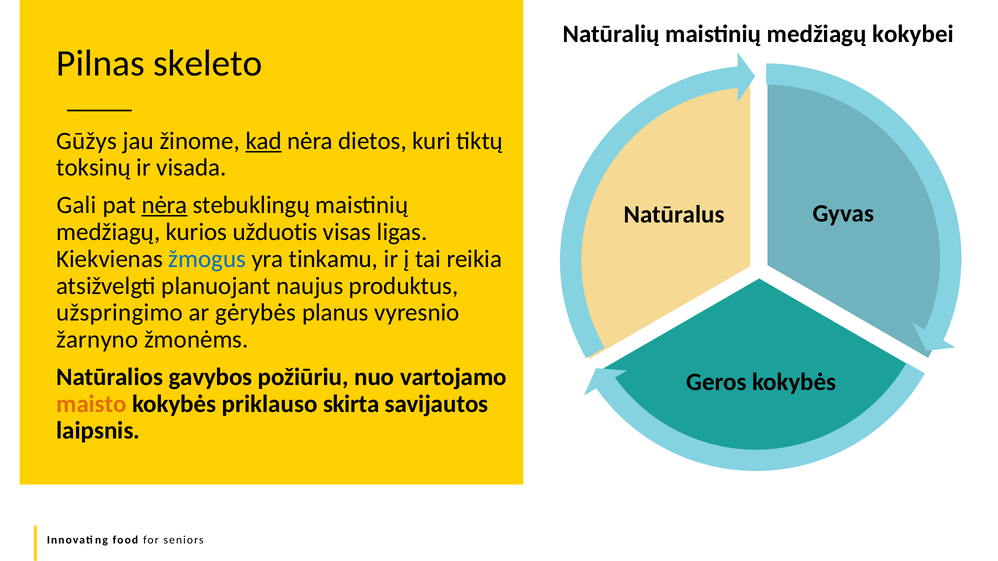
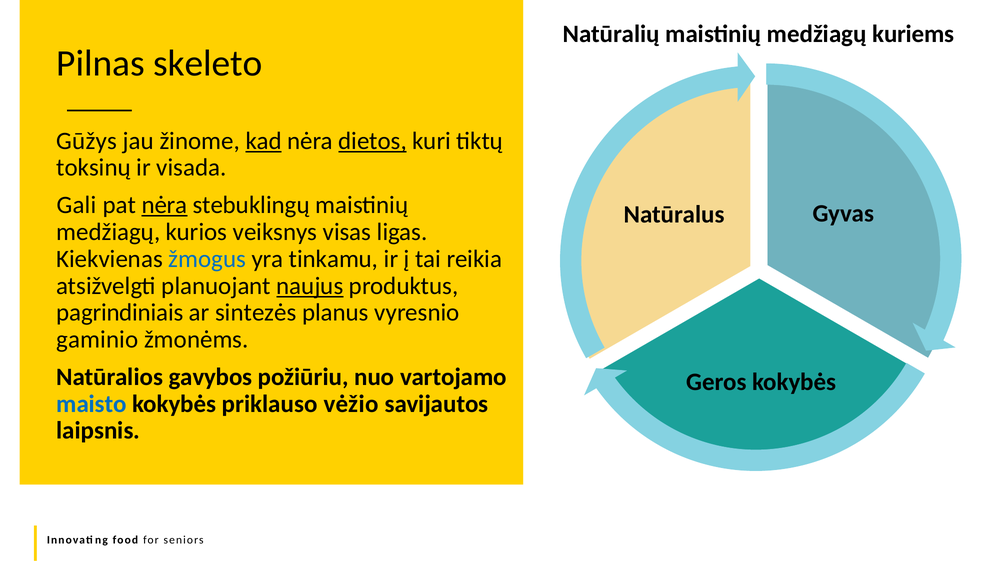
kokybei: kokybei -> kuriems
dietos underline: none -> present
užduotis: užduotis -> veiksnys
naujus underline: none -> present
užspringimo: užspringimo -> pagrindiniais
gėrybės: gėrybės -> sintezės
žarnyno: žarnyno -> gaminio
maisto colour: orange -> blue
skirta: skirta -> vėžio
